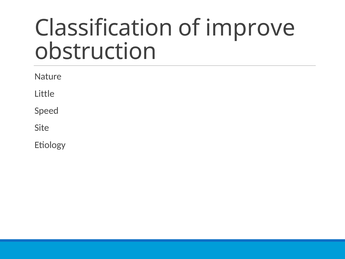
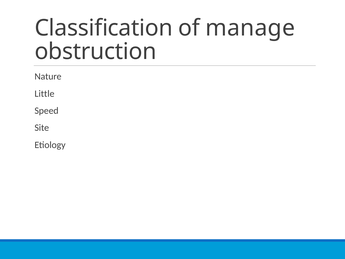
improve: improve -> manage
